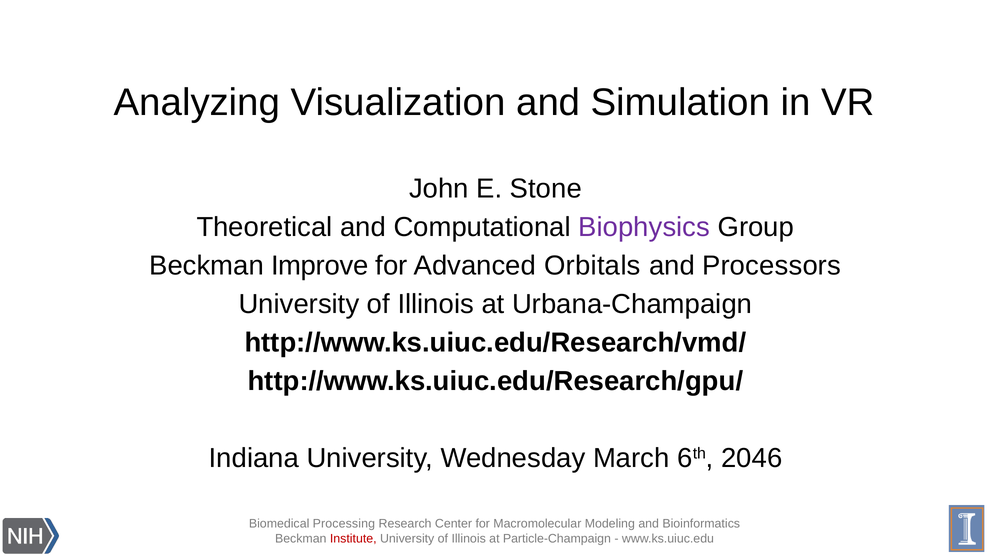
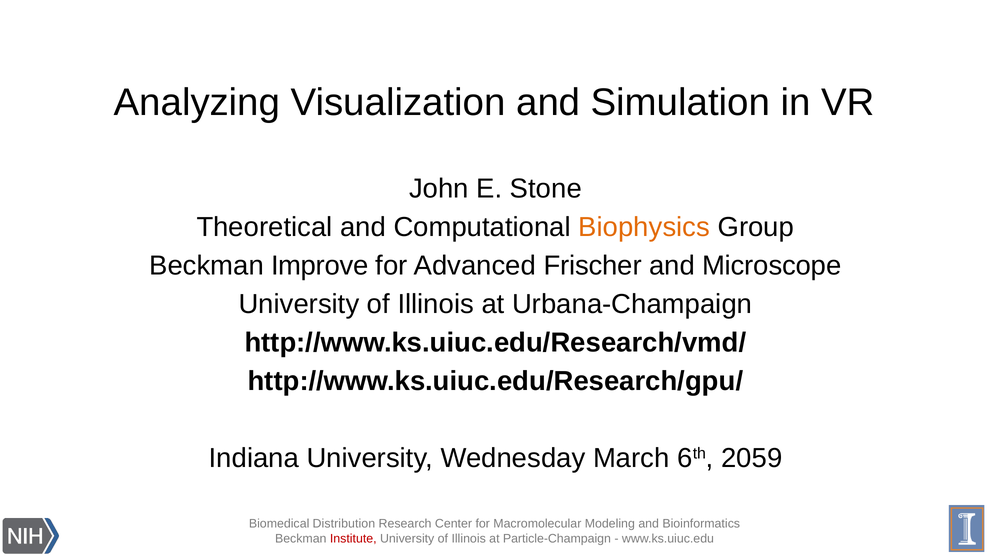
Biophysics colour: purple -> orange
Orbitals: Orbitals -> Frischer
Processors: Processors -> Microscope
2046: 2046 -> 2059
Processing: Processing -> Distribution
